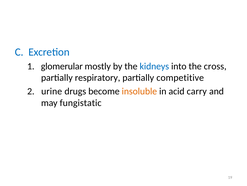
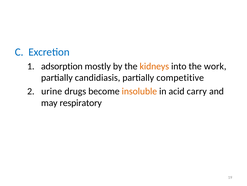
glomerular: glomerular -> adsorption
kidneys colour: blue -> orange
cross: cross -> work
respiratory: respiratory -> candidiasis
fungistatic: fungistatic -> respiratory
